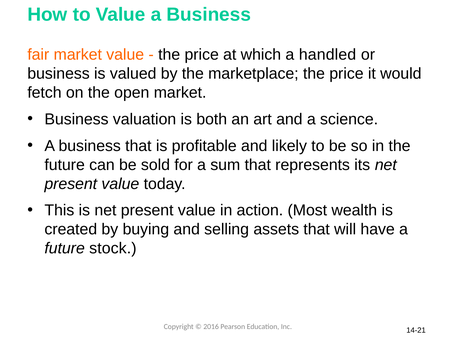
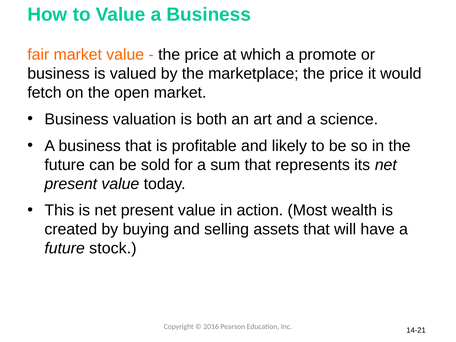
handled: handled -> promote
